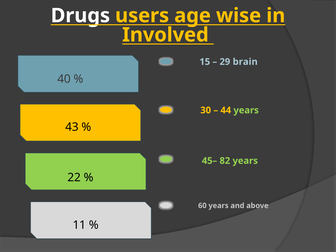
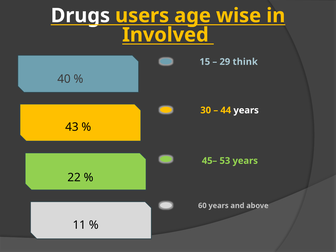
brain: brain -> think
years at (246, 110) colour: light green -> white
82: 82 -> 53
